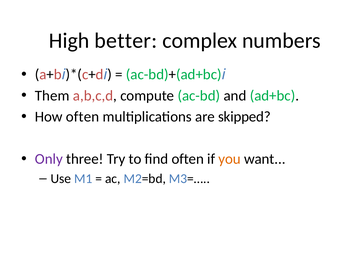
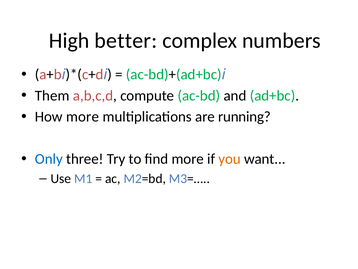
How often: often -> more
skipped: skipped -> running
Only colour: purple -> blue
find often: often -> more
